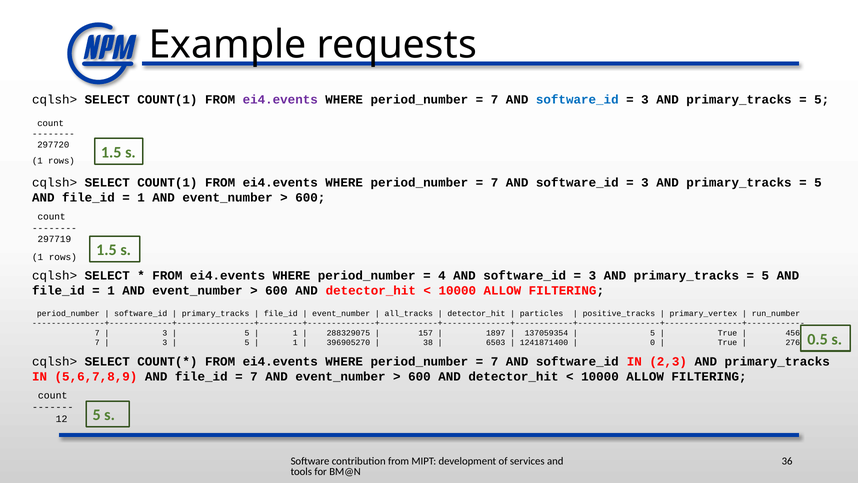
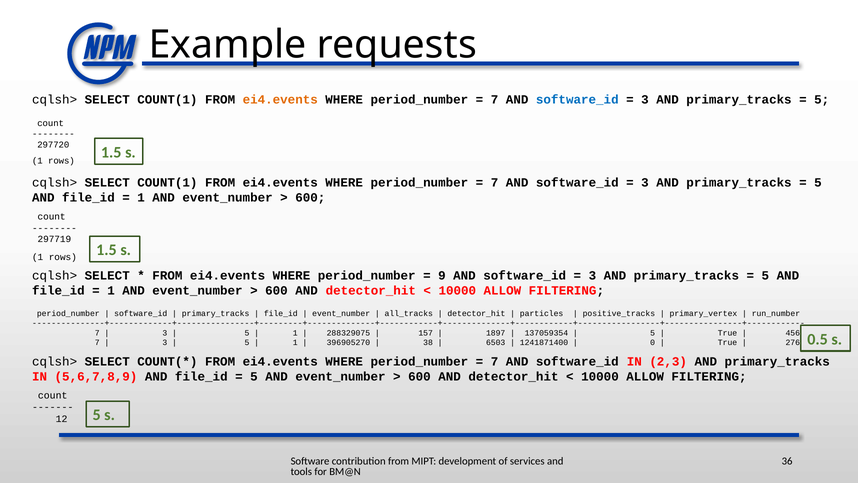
ei4.events at (280, 100) colour: purple -> orange
4: 4 -> 9
7 at (254, 377): 7 -> 5
